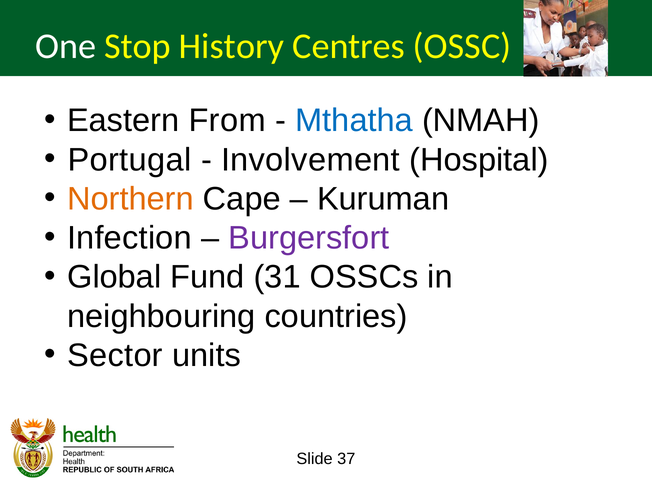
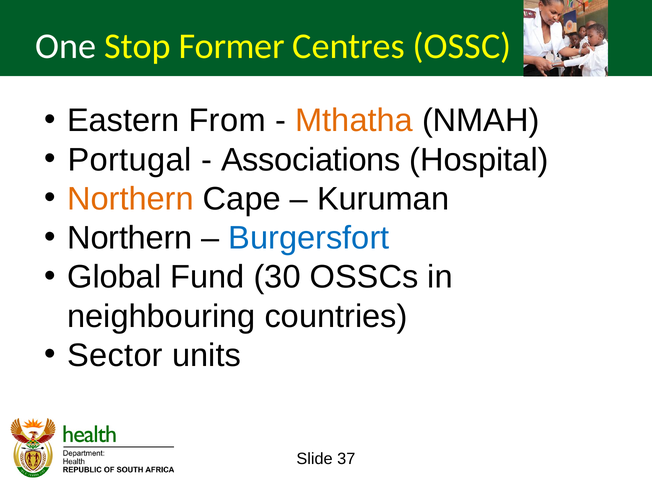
History: History -> Former
Mthatha colour: blue -> orange
Involvement: Involvement -> Associations
Infection at (130, 238): Infection -> Northern
Burgersfort colour: purple -> blue
31: 31 -> 30
